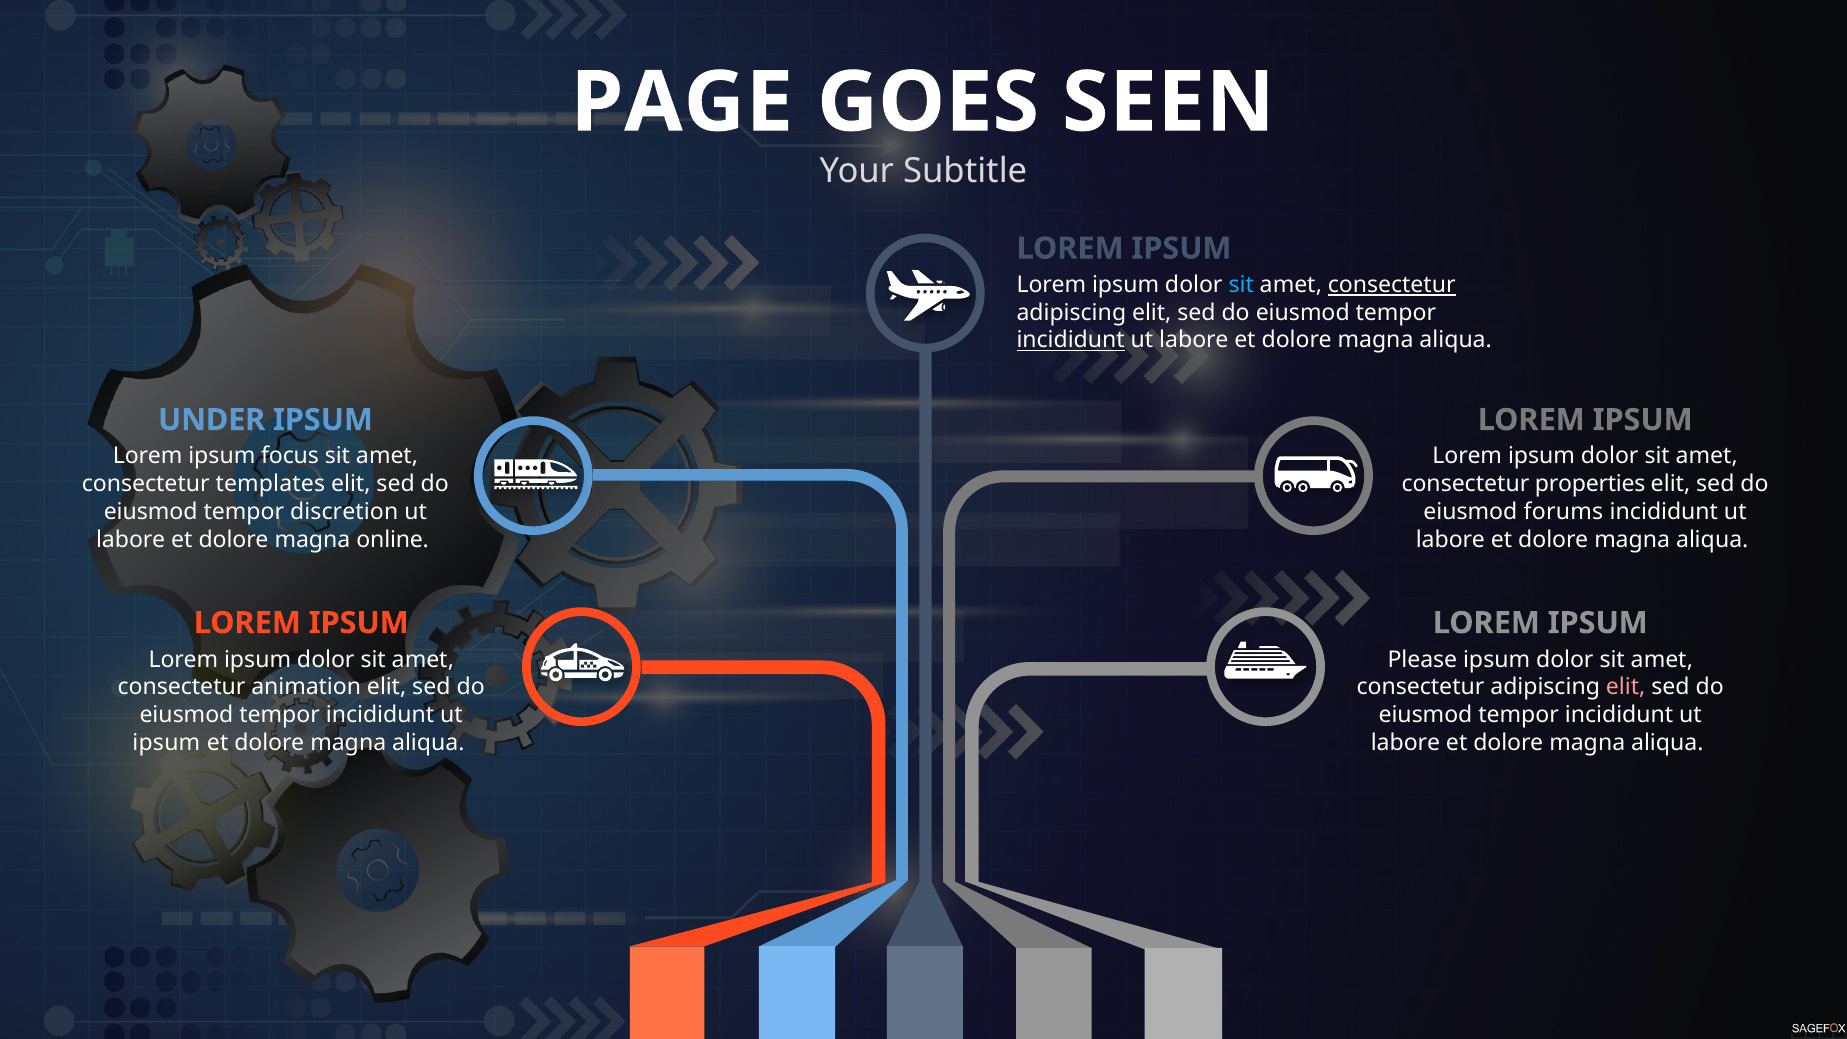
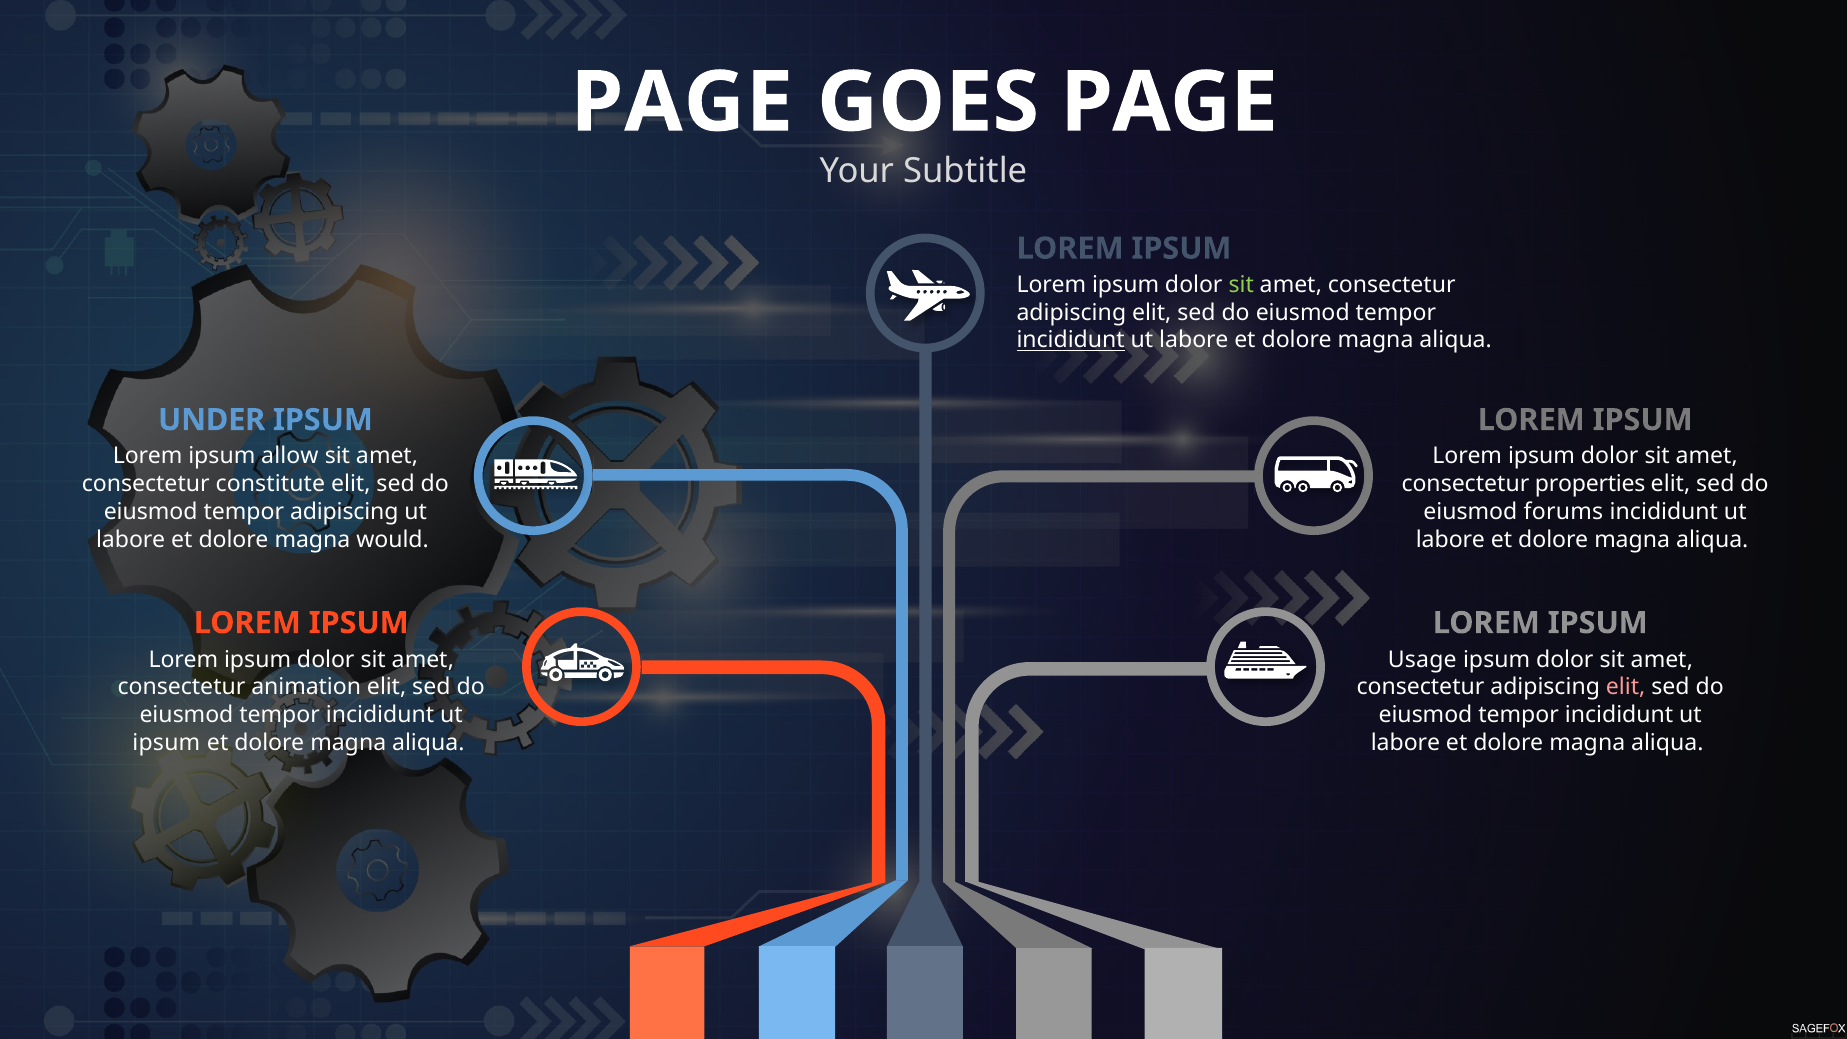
SEEN at (1168, 103): SEEN -> PAGE
sit at (1241, 285) colour: light blue -> light green
consectetur at (1392, 285) underline: present -> none
focus: focus -> allow
templates: templates -> constitute
tempor discretion: discretion -> adipiscing
online: online -> would
Please: Please -> Usage
